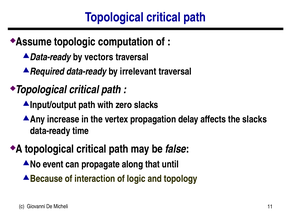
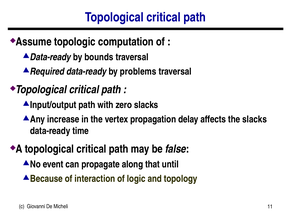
vectors: vectors -> bounds
irrelevant: irrelevant -> problems
